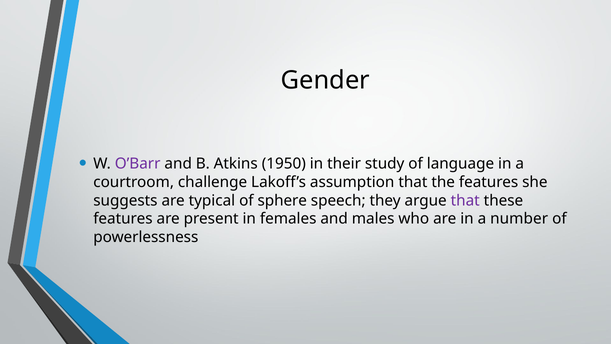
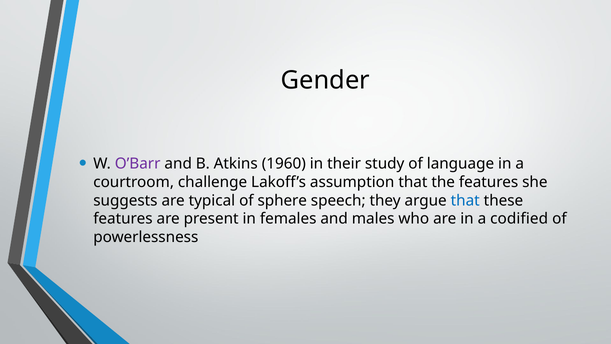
1950: 1950 -> 1960
that at (465, 200) colour: purple -> blue
number: number -> codified
